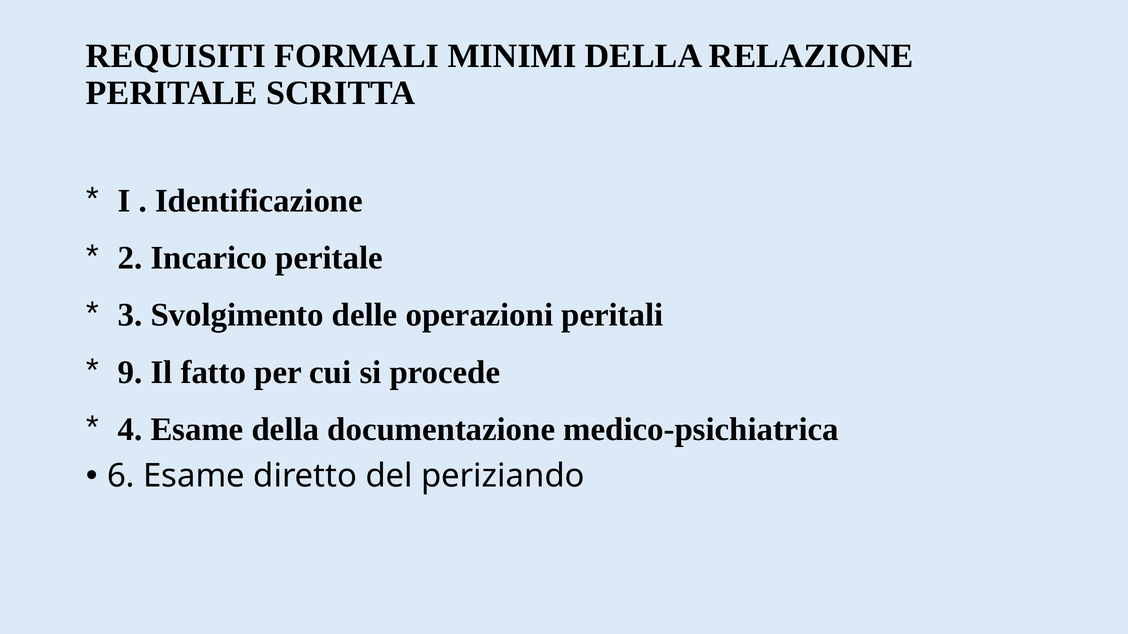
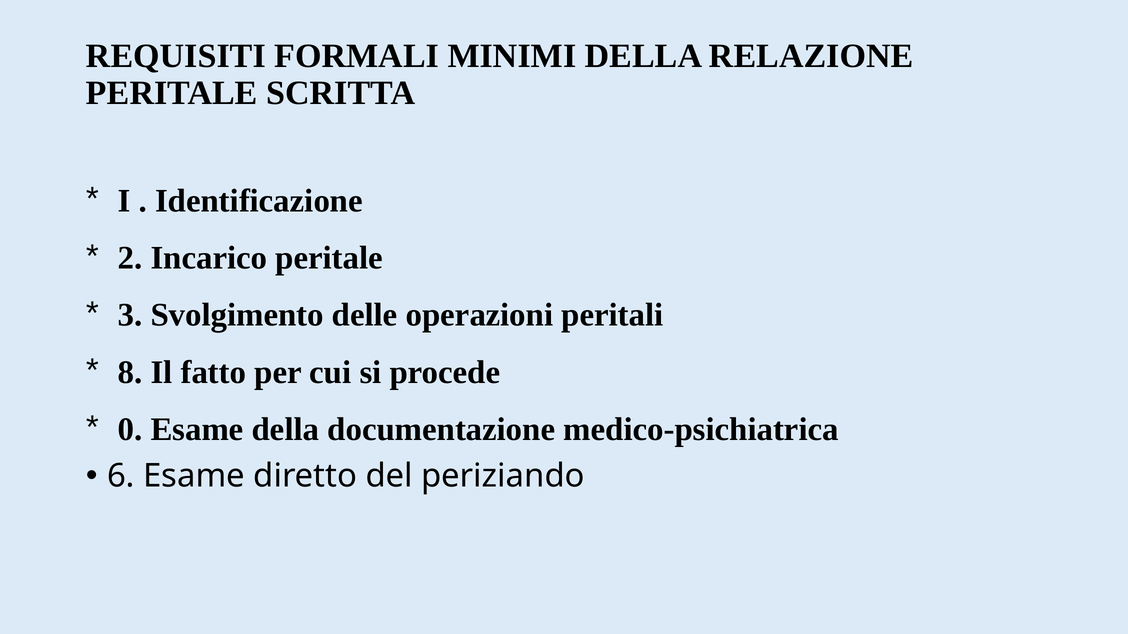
9: 9 -> 8
4: 4 -> 0
